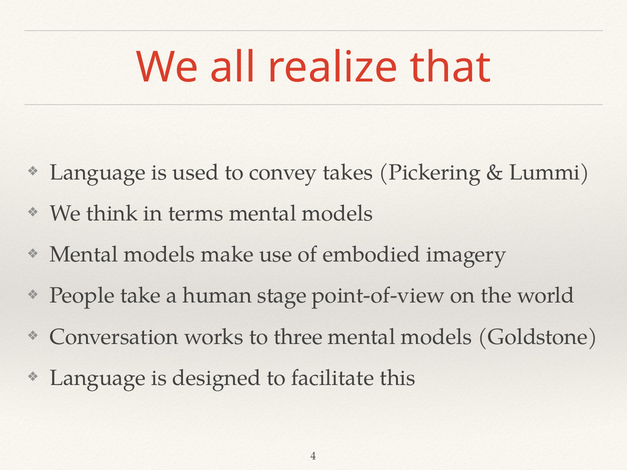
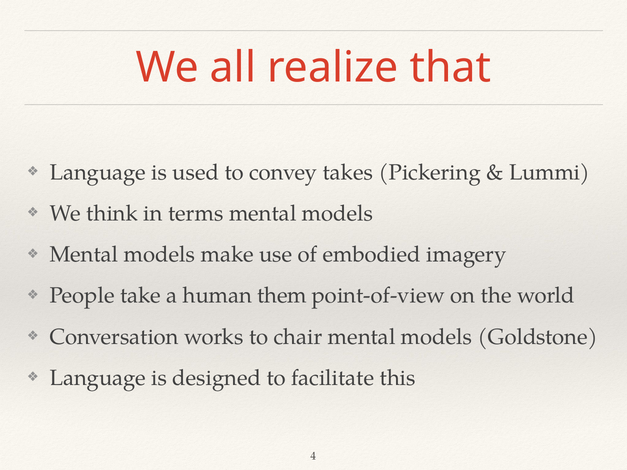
stage: stage -> them
three: three -> chair
